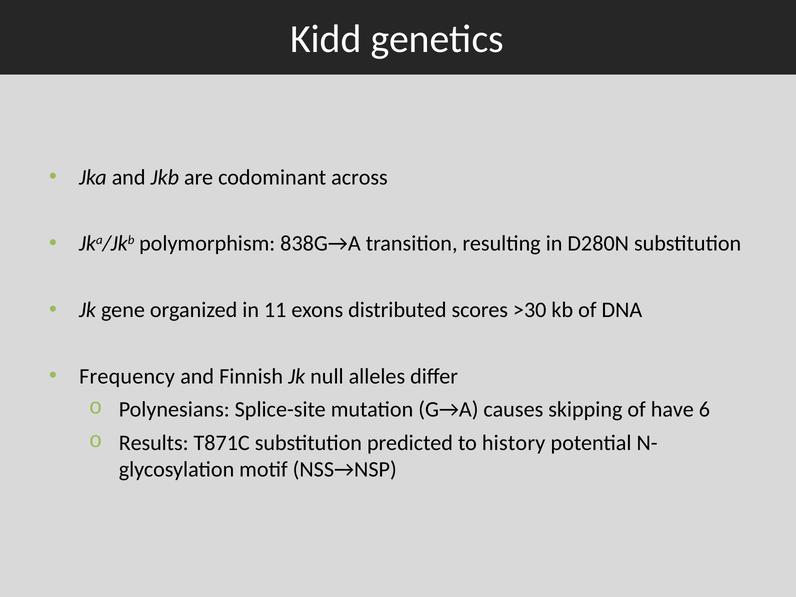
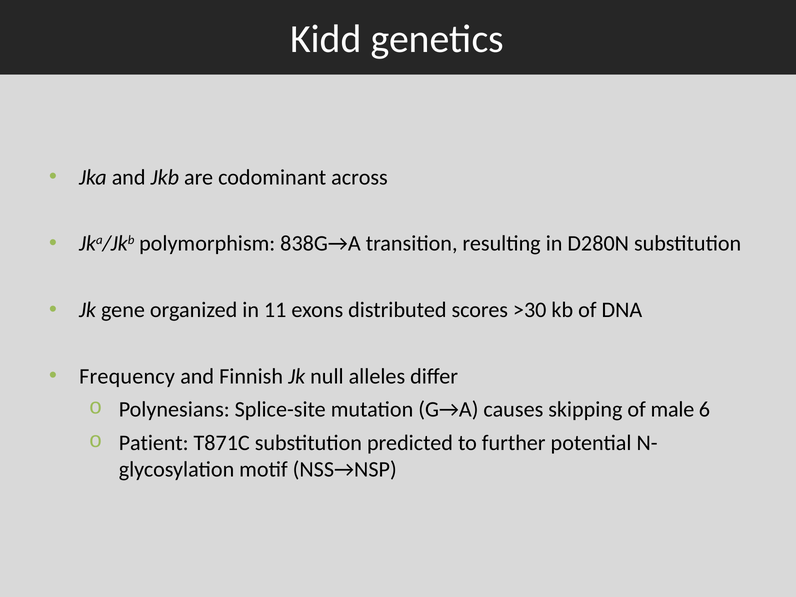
have: have -> male
Results: Results -> Patient
history: history -> further
